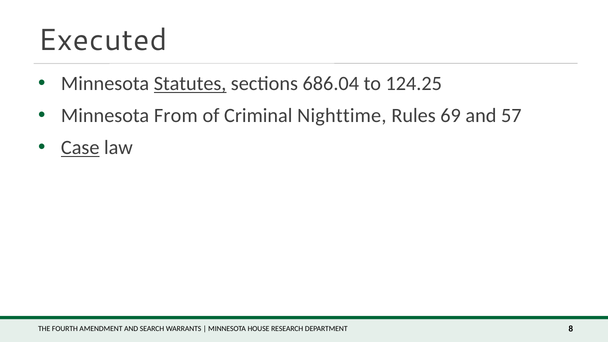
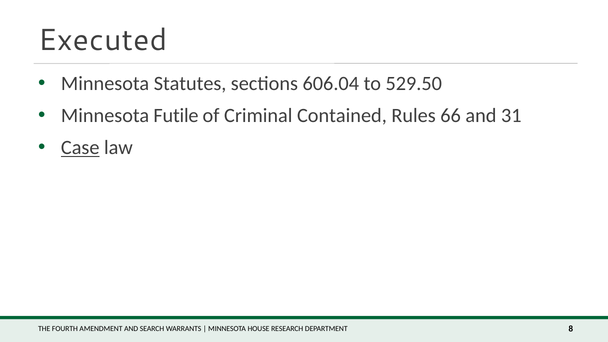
Statutes underline: present -> none
686.04: 686.04 -> 606.04
124.25: 124.25 -> 529.50
From: From -> Futile
Nighttime: Nighttime -> Contained
69: 69 -> 66
57: 57 -> 31
